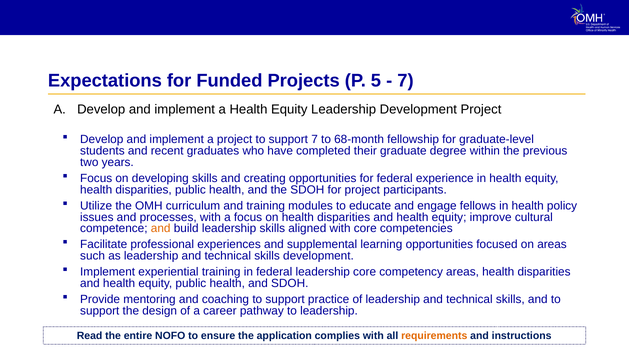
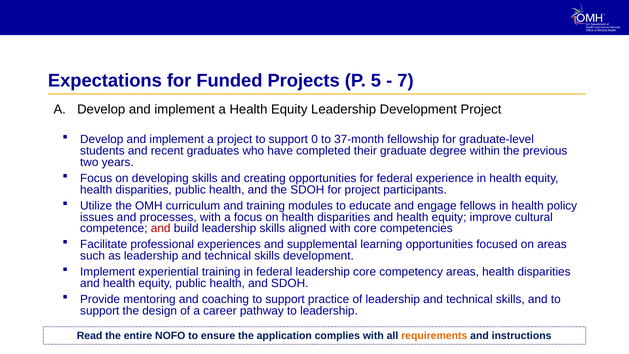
support 7: 7 -> 0
68-month: 68-month -> 37-month
and at (161, 228) colour: orange -> red
